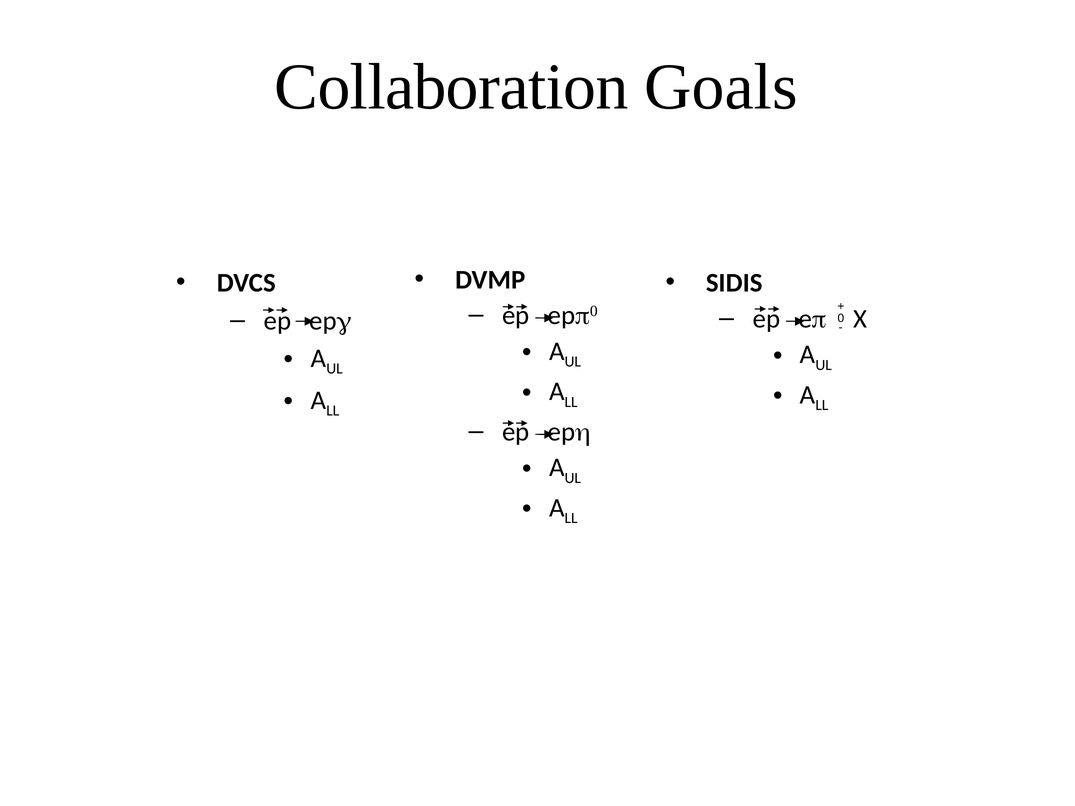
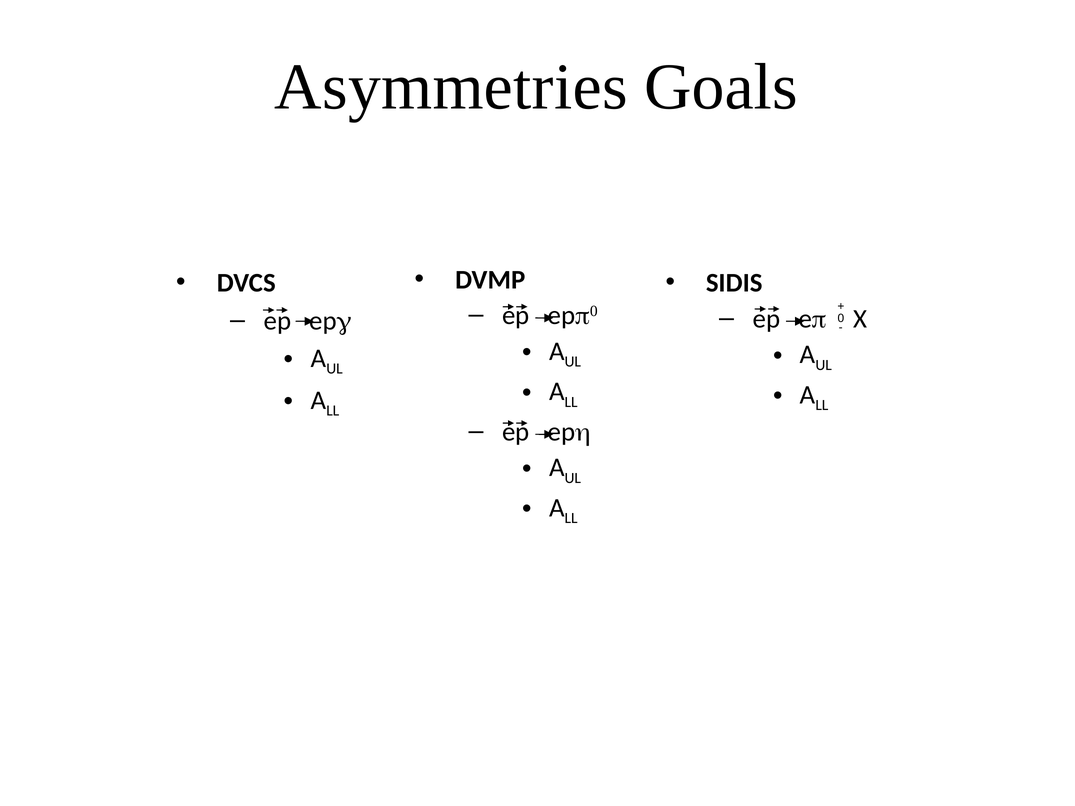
Collaboration: Collaboration -> Asymmetries
